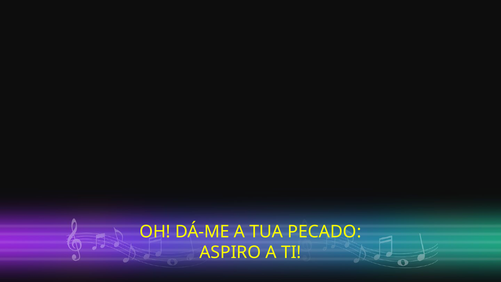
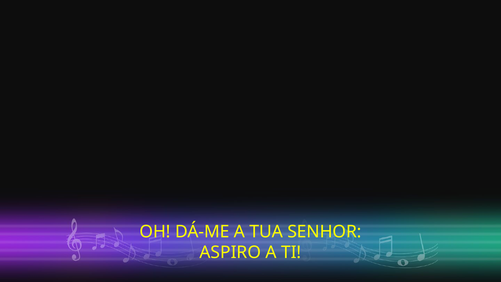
PECADO: PECADO -> SENHOR
